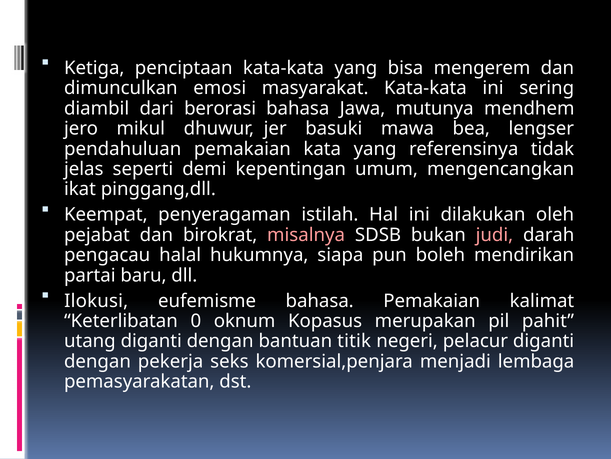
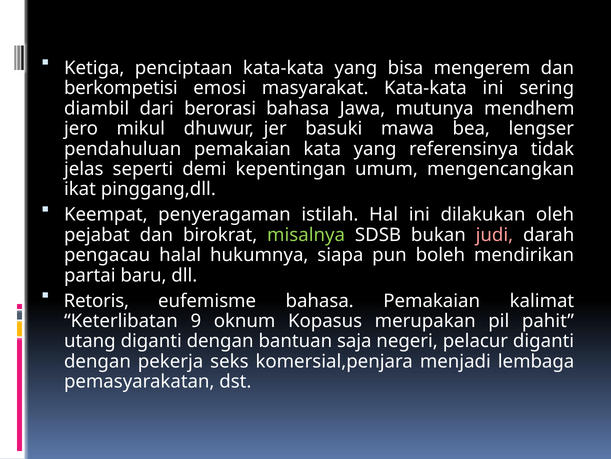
dimunculkan: dimunculkan -> berkompetisi
misalnya colour: pink -> light green
Ilokusi: Ilokusi -> Retoris
0: 0 -> 9
titik: titik -> saja
